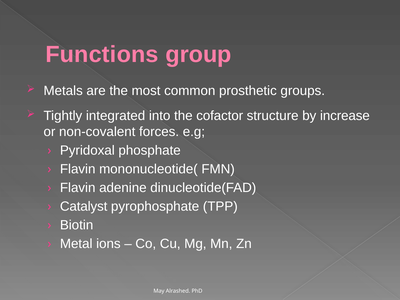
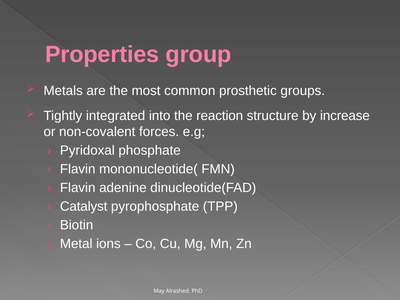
Functions: Functions -> Properties
cofactor: cofactor -> reaction
